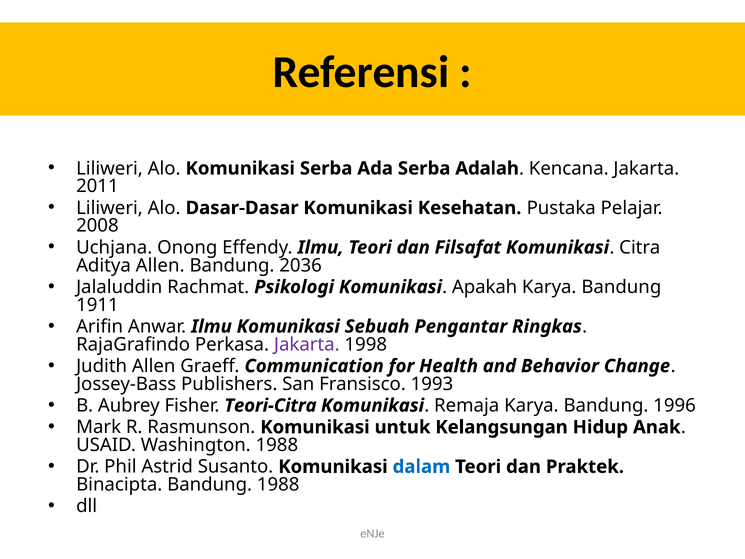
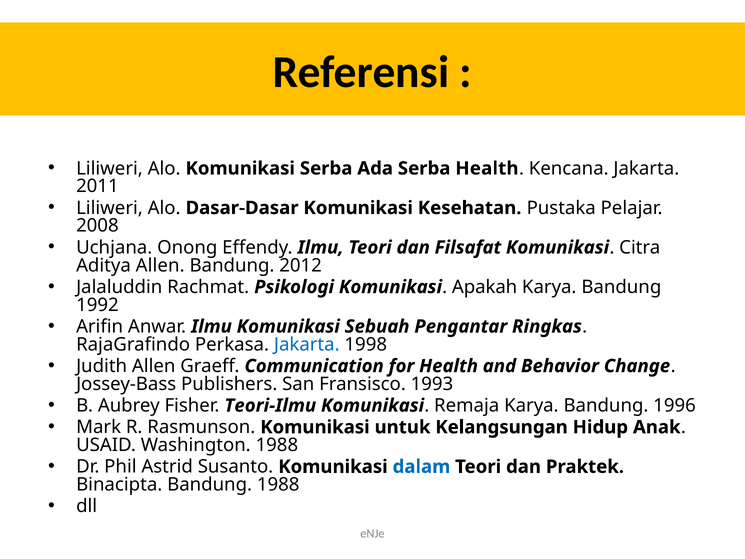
Serba Adalah: Adalah -> Health
2036: 2036 -> 2012
1911: 1911 -> 1992
Jakarta at (307, 344) colour: purple -> blue
Teori-Citra: Teori-Citra -> Teori-Ilmu
